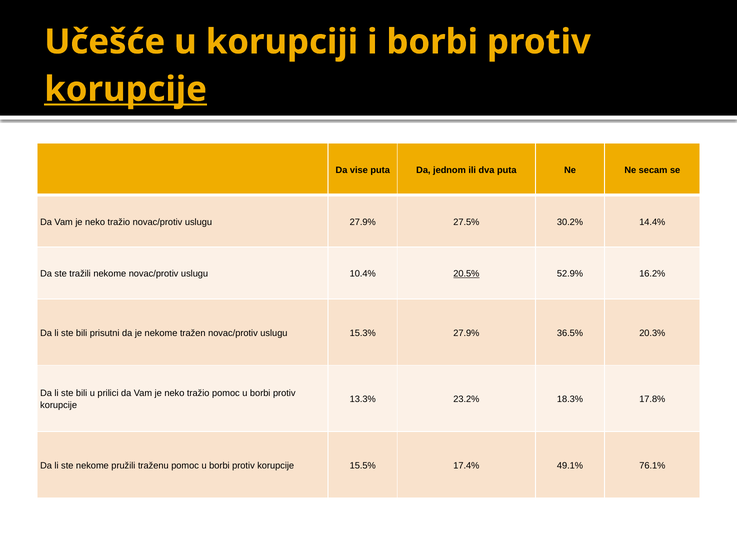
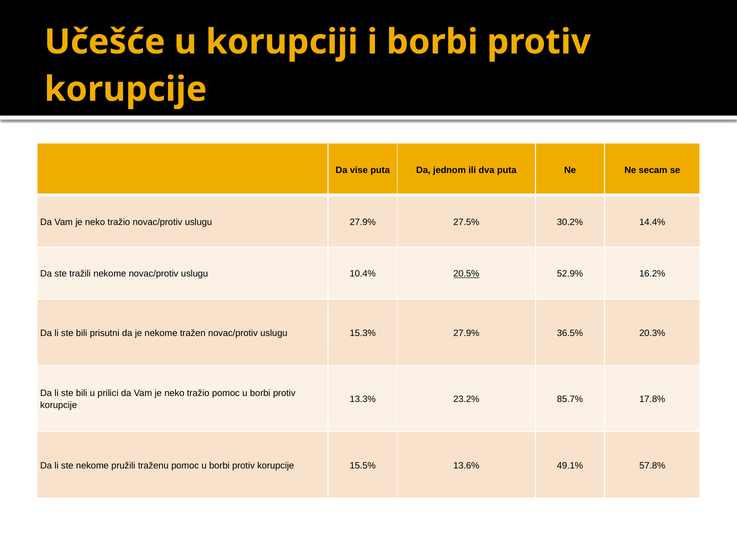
korupcije at (126, 89) underline: present -> none
18.3%: 18.3% -> 85.7%
17.4%: 17.4% -> 13.6%
76.1%: 76.1% -> 57.8%
